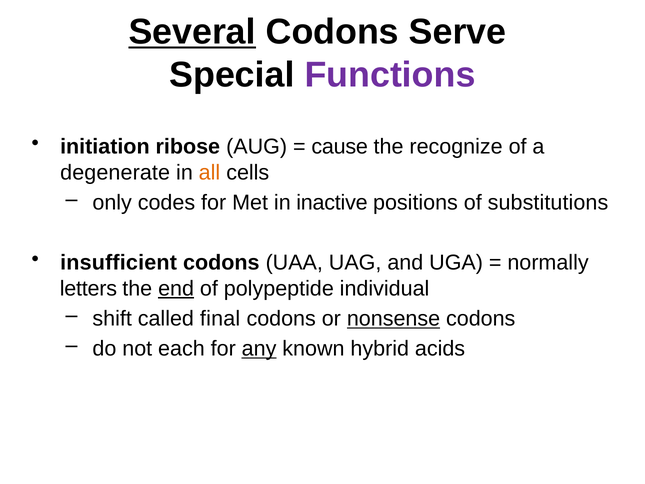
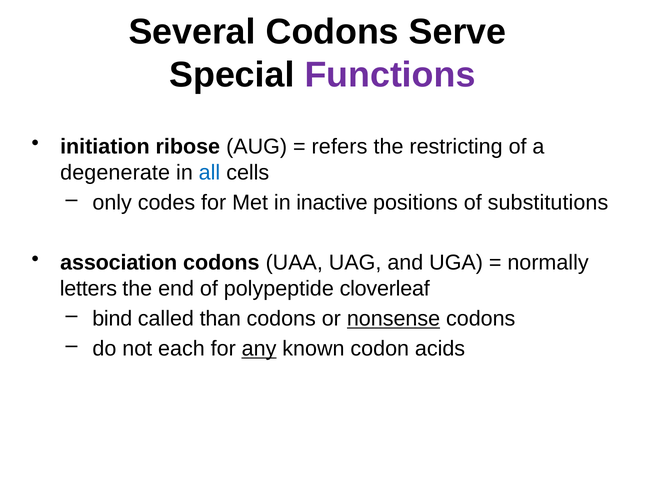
Several underline: present -> none
cause: cause -> refers
recognize: recognize -> restricting
all colour: orange -> blue
insufficient: insufficient -> association
end underline: present -> none
individual: individual -> cloverleaf
shift: shift -> bind
final: final -> than
hybrid: hybrid -> codon
